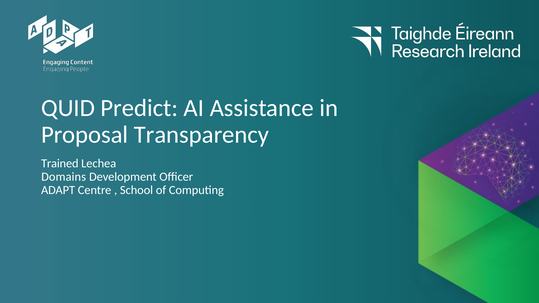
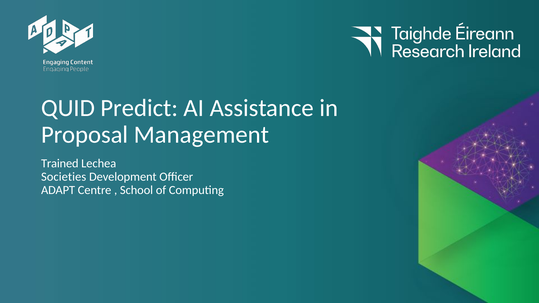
Transparency: Transparency -> Management
Domains: Domains -> Societies
